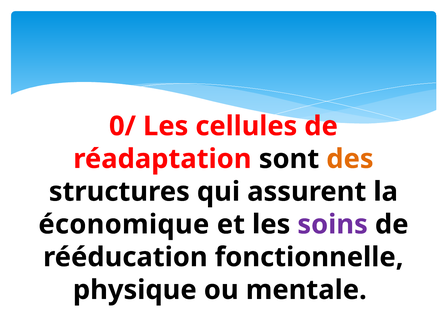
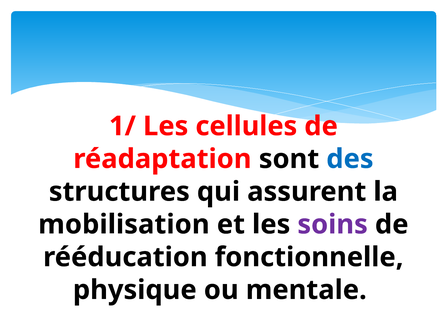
0/: 0/ -> 1/
des colour: orange -> blue
économique: économique -> mobilisation
